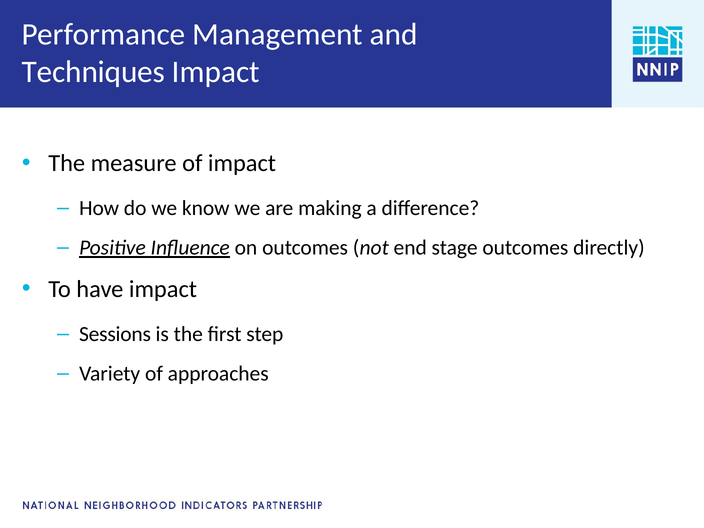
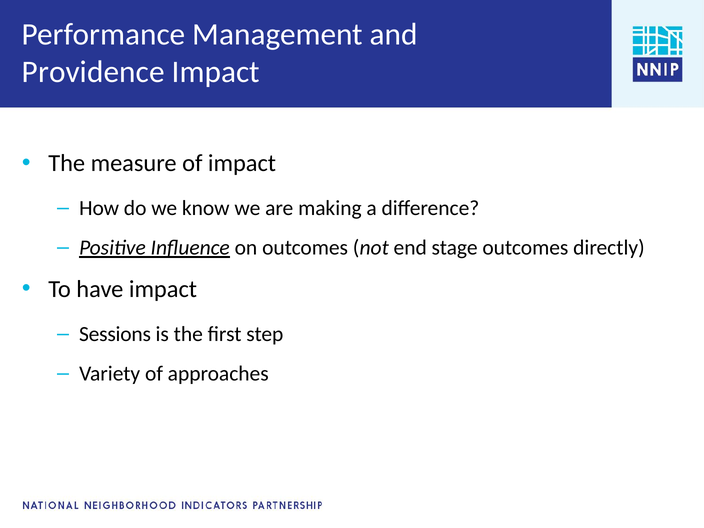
Techniques: Techniques -> Providence
